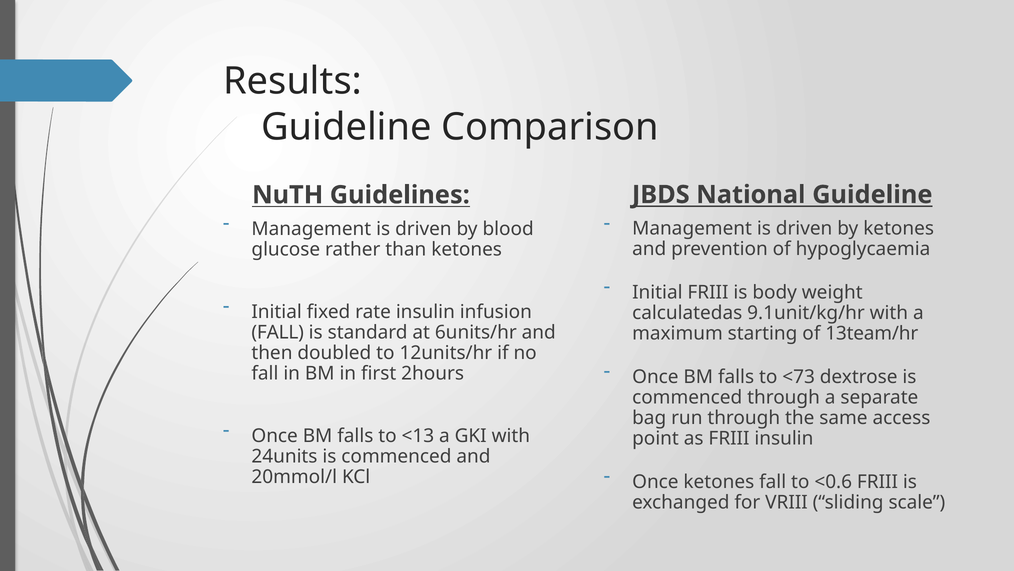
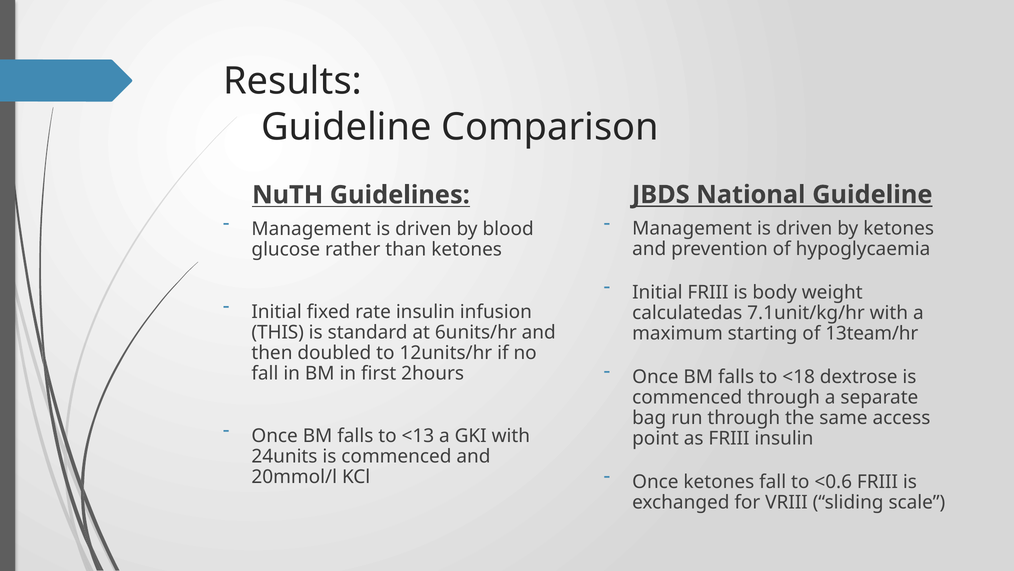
9.1unit/kg/hr: 9.1unit/kg/hr -> 7.1unit/kg/hr
FALL at (278, 332): FALL -> THIS
<73: <73 -> <18
